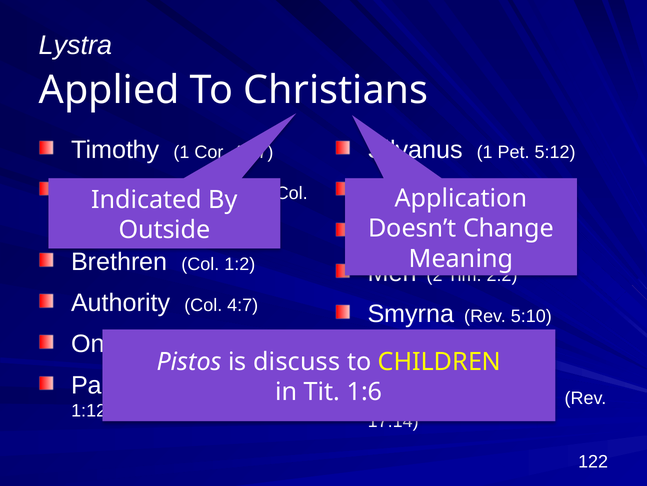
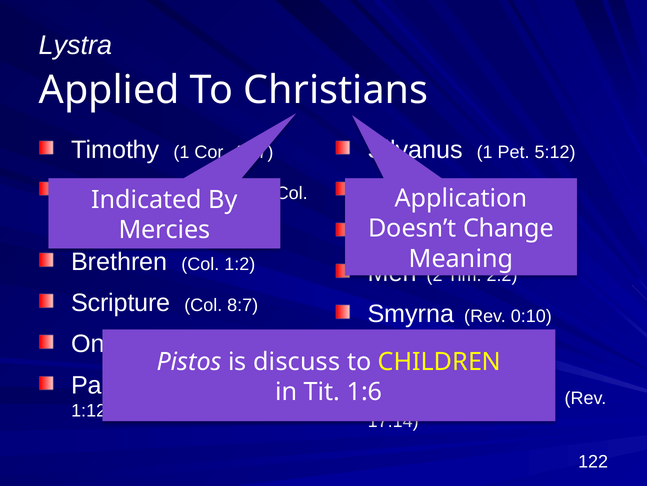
Outside: Outside -> Mercies
Authority: Authority -> Scripture
4:7 at (243, 305): 4:7 -> 8:7
5:10: 5:10 -> 0:10
